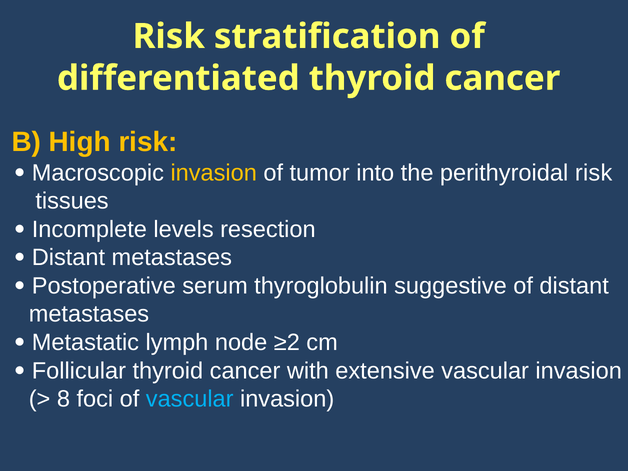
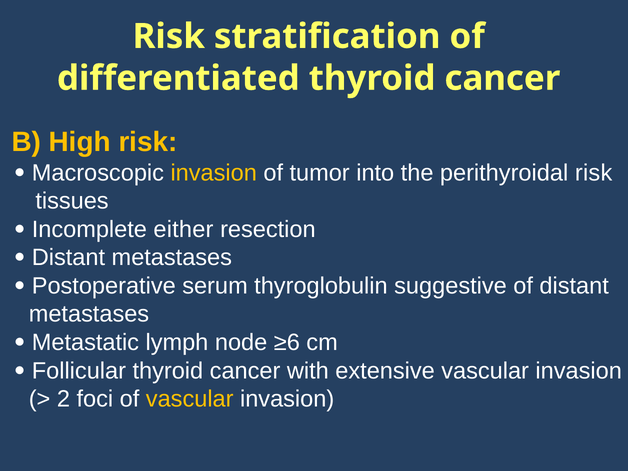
levels: levels -> either
≥2: ≥2 -> ≥6
8: 8 -> 2
vascular at (190, 399) colour: light blue -> yellow
